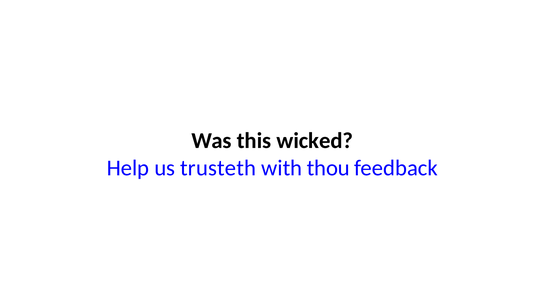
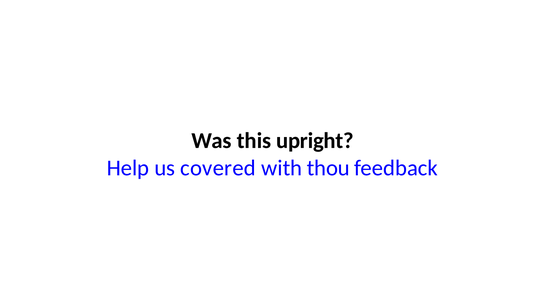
wicked: wicked -> upright
trusteth: trusteth -> covered
